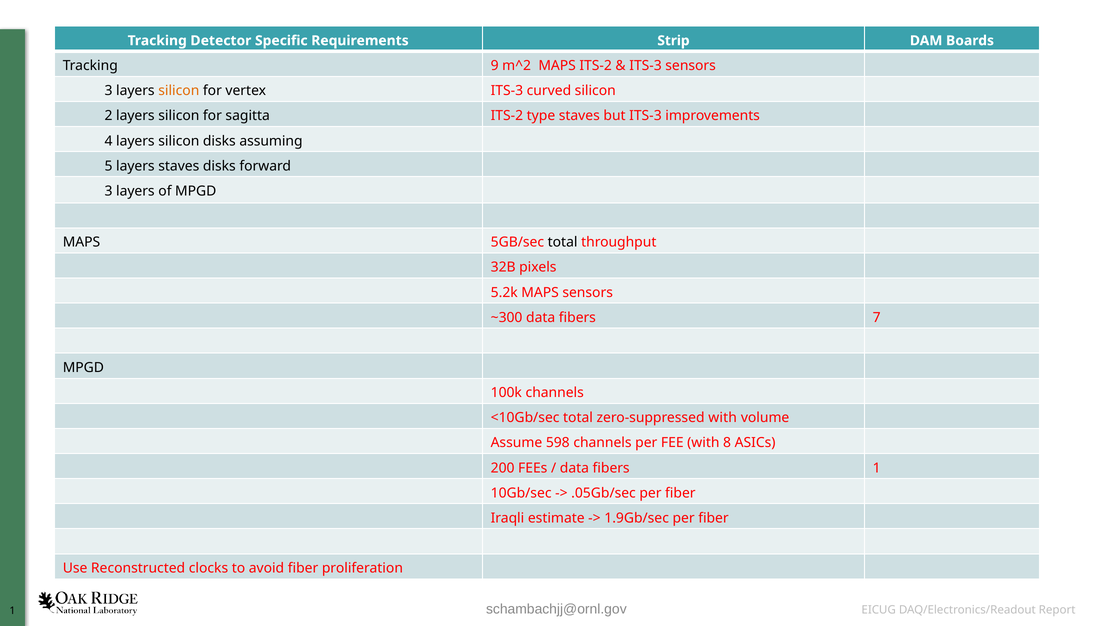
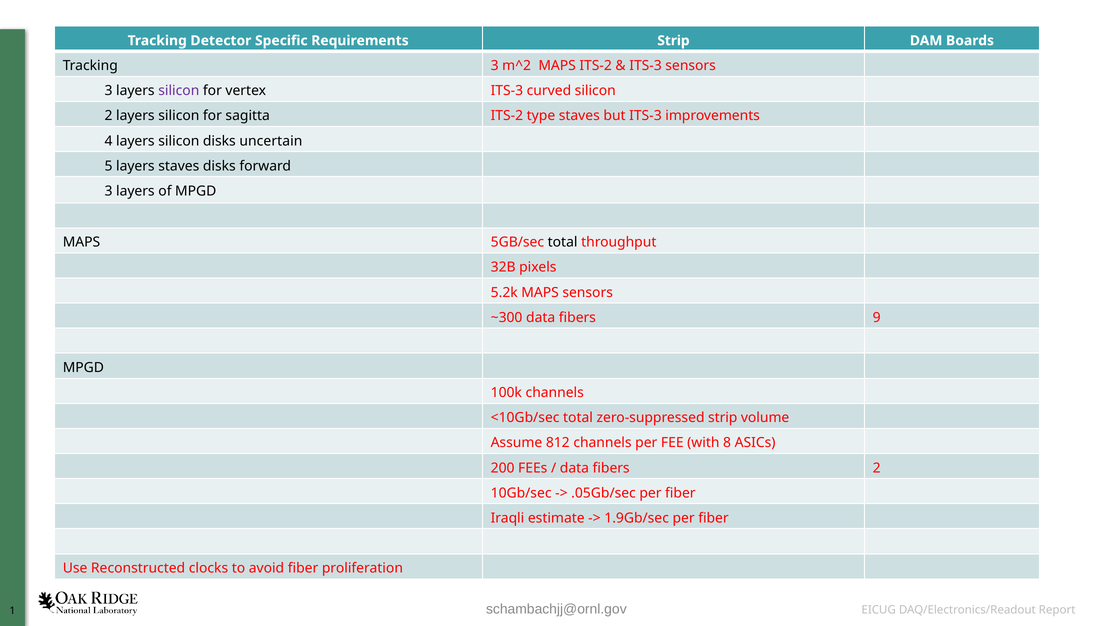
Tracking 9: 9 -> 3
silicon at (179, 91) colour: orange -> purple
assuming: assuming -> uncertain
7: 7 -> 9
zero-suppressed with: with -> strip
598: 598 -> 812
fibers 1: 1 -> 2
